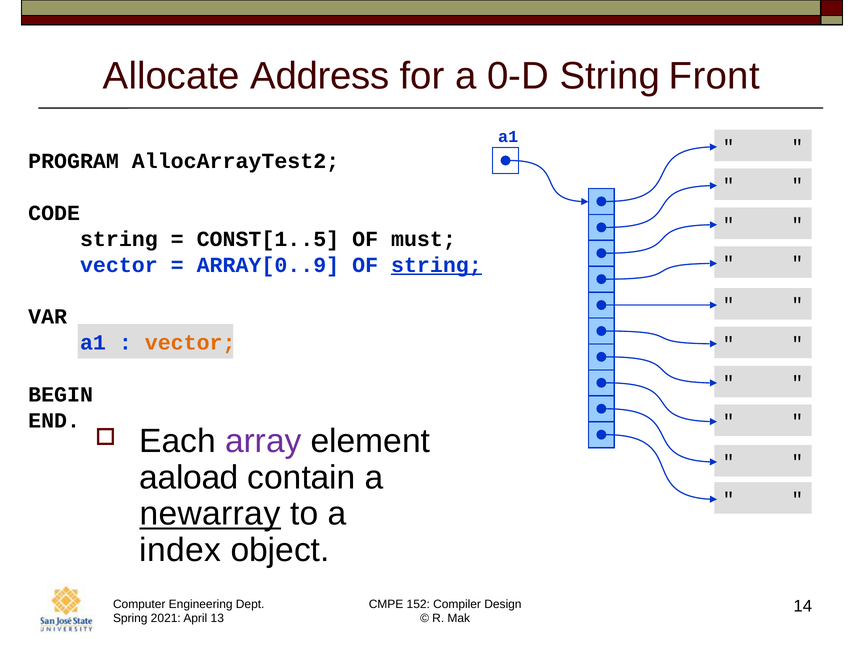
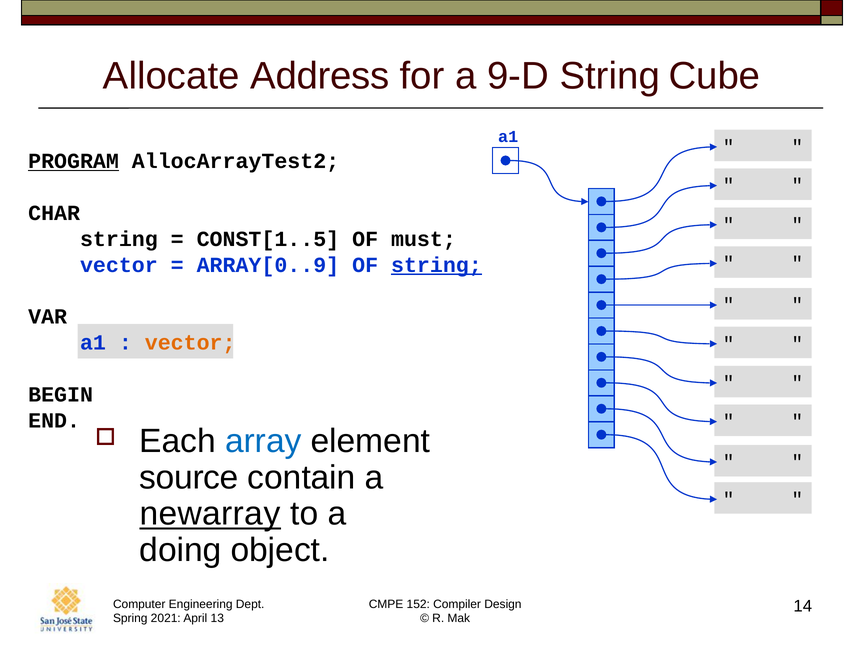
0-D: 0-D -> 9-D
Front: Front -> Cube
PROGRAM underline: none -> present
CODE: CODE -> CHAR
array colour: purple -> blue
aaload: aaload -> source
index: index -> doing
